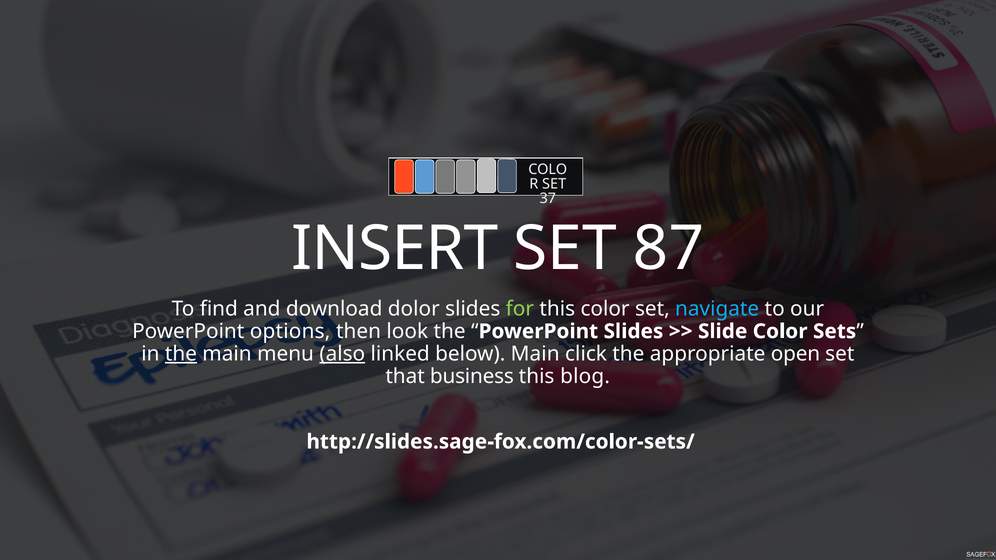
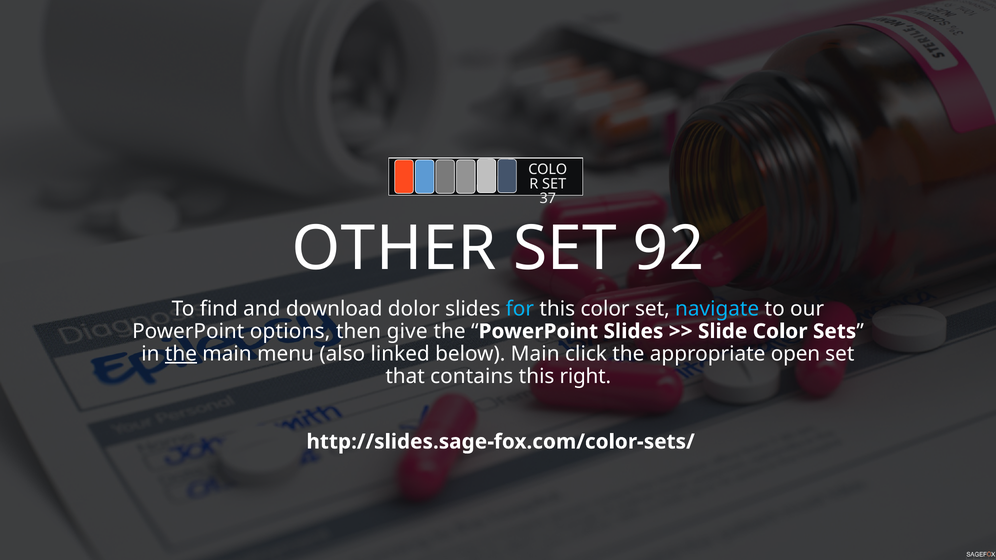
INSERT: INSERT -> OTHER
87: 87 -> 92
for colour: light green -> light blue
look: look -> give
also underline: present -> none
business: business -> contains
blog: blog -> right
